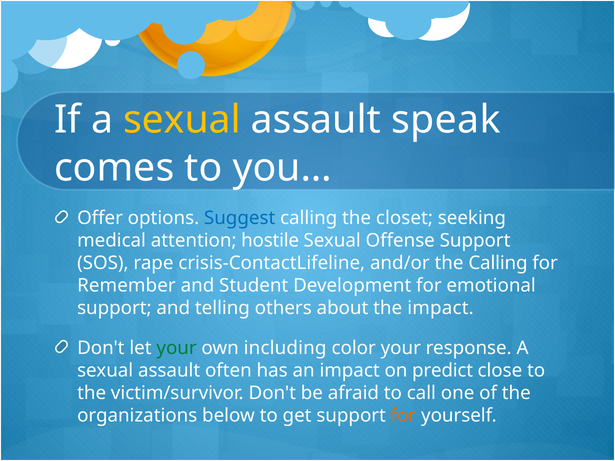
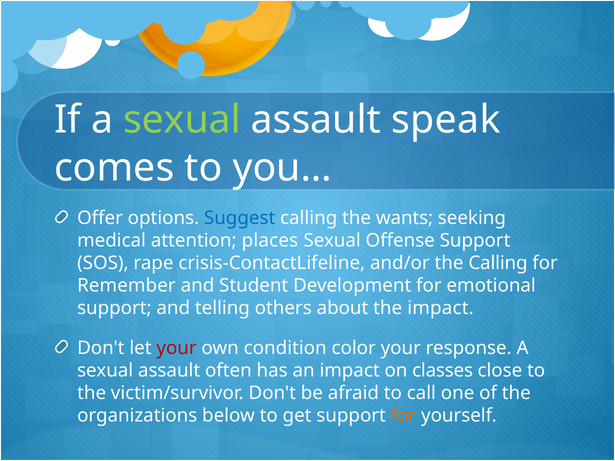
sexual at (182, 120) colour: yellow -> light green
closet: closet -> wants
hostile: hostile -> places
your at (177, 348) colour: green -> red
including: including -> condition
predict: predict -> classes
